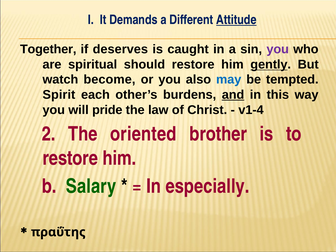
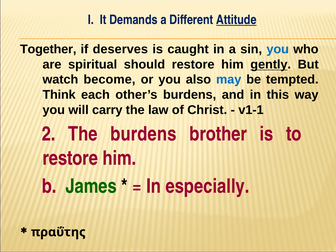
you at (278, 49) colour: purple -> blue
Spirit: Spirit -> Think
and underline: present -> none
pride: pride -> carry
v1-4: v1-4 -> v1-1
The oriented: oriented -> burdens
Salary: Salary -> James
